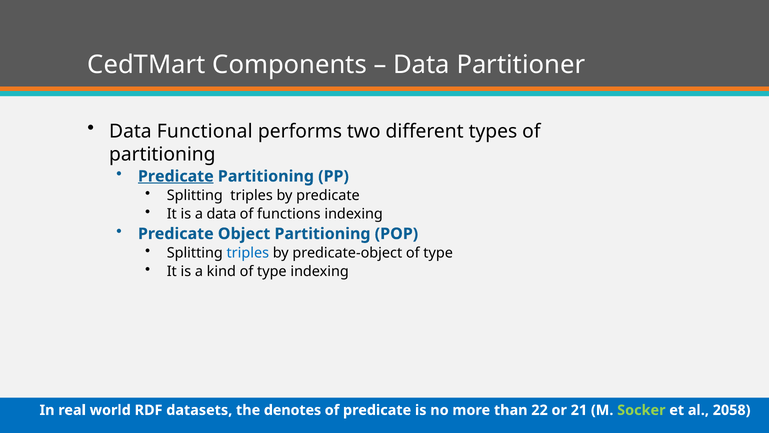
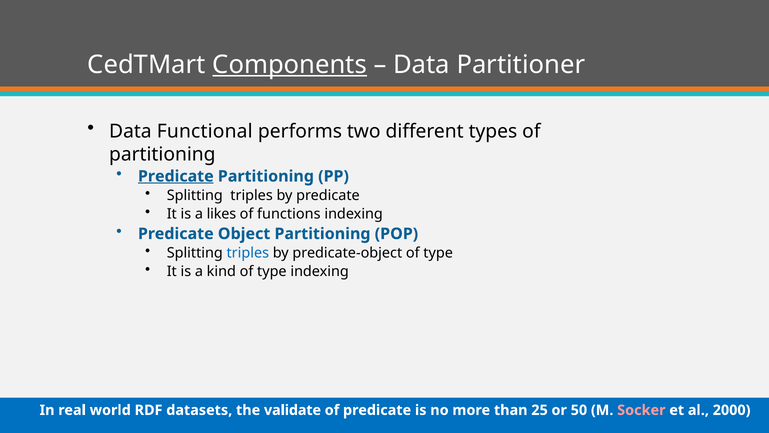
Components underline: none -> present
a data: data -> likes
denotes: denotes -> validate
22: 22 -> 25
21: 21 -> 50
Socker colour: light green -> pink
2058: 2058 -> 2000
